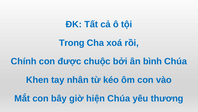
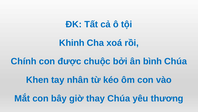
Trong: Trong -> Khinh
hiện: hiện -> thay
